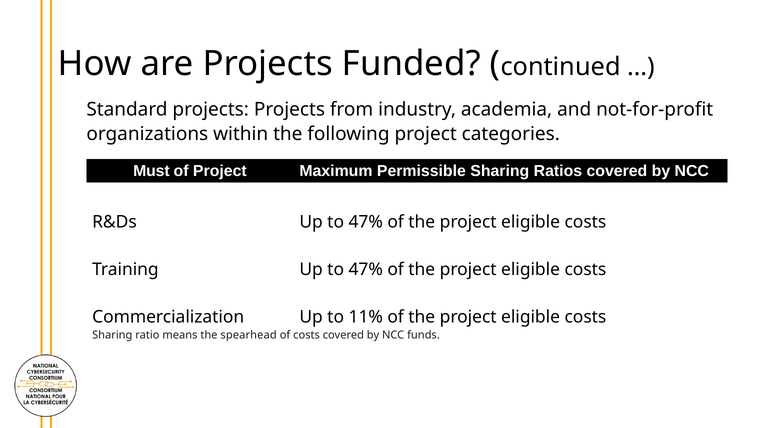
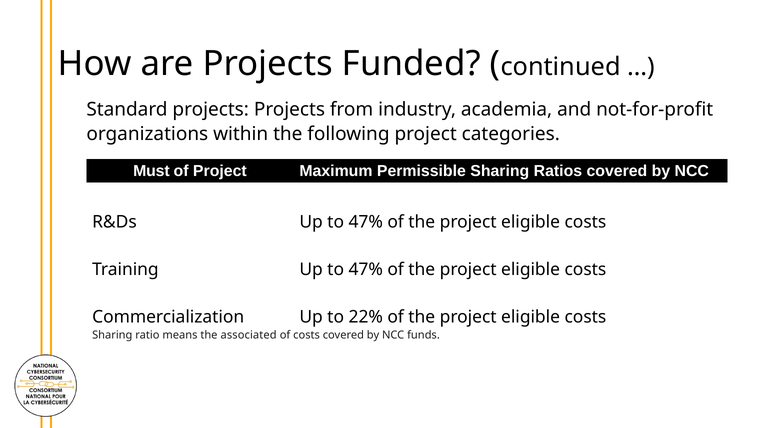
11%: 11% -> 22%
spearhead: spearhead -> associated
